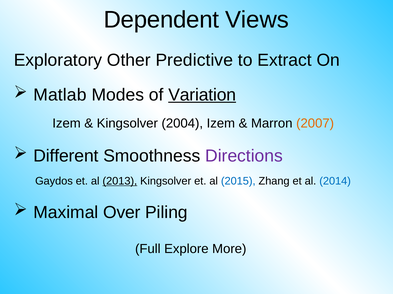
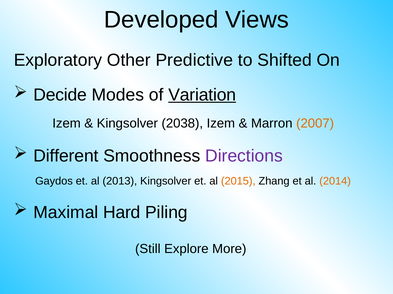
Dependent: Dependent -> Developed
Extract: Extract -> Shifted
Matlab: Matlab -> Decide
2004: 2004 -> 2038
2013 underline: present -> none
2015 colour: blue -> orange
2014 colour: blue -> orange
Over: Over -> Hard
Full: Full -> Still
